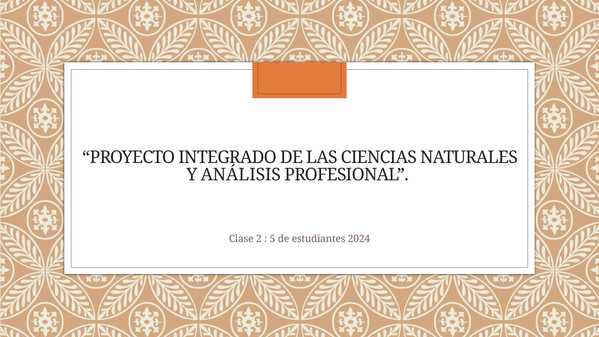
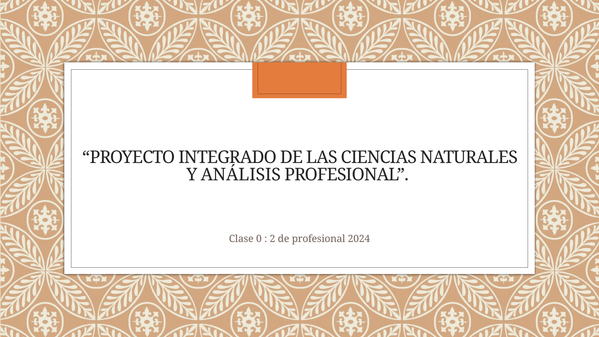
2: 2 -> 0
5: 5 -> 2
de estudiantes: estudiantes -> profesional
